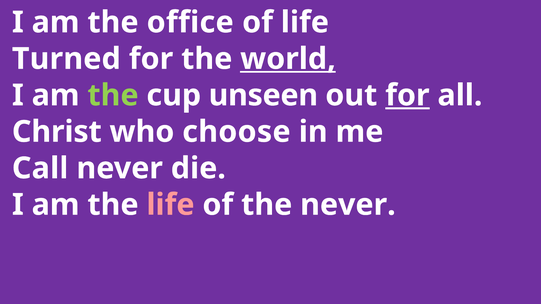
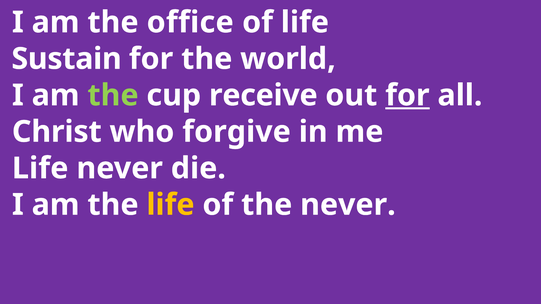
Turned: Turned -> Sustain
world underline: present -> none
unseen: unseen -> receive
choose: choose -> forgive
Call at (40, 168): Call -> Life
life at (170, 205) colour: pink -> yellow
